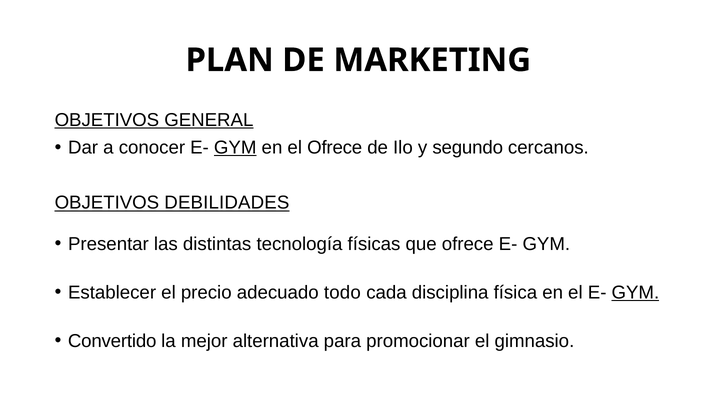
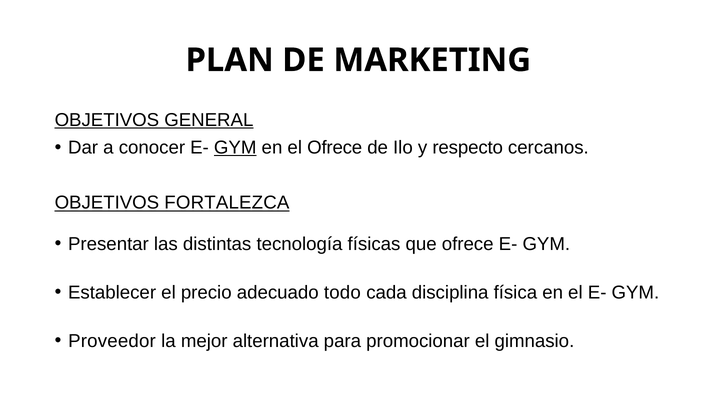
segundo: segundo -> respecto
DEBILIDADES: DEBILIDADES -> FORTALEZCA
GYM at (635, 293) underline: present -> none
Convertido: Convertido -> Proveedor
